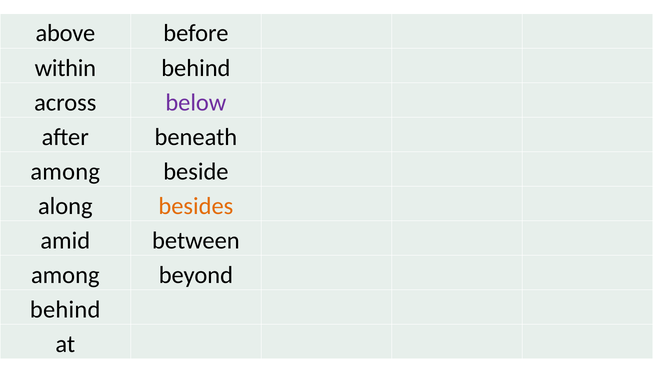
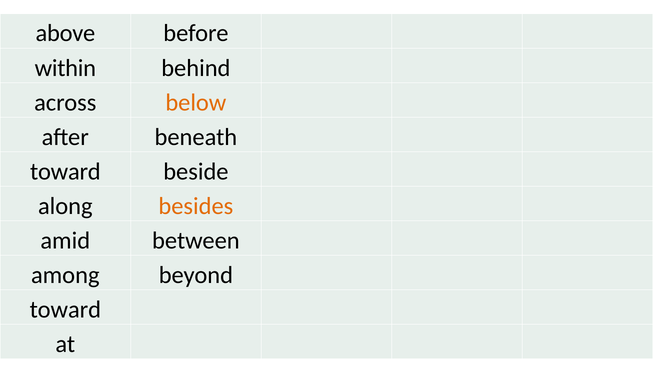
below colour: purple -> orange
among at (65, 171): among -> toward
behind at (65, 309): behind -> toward
